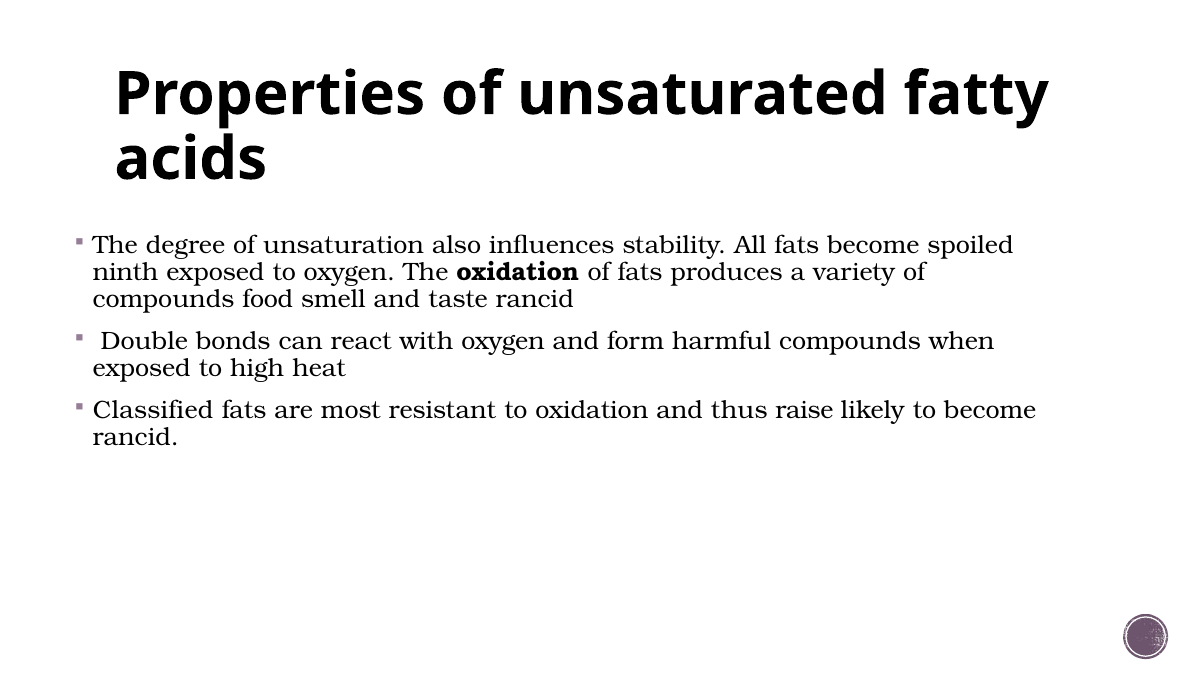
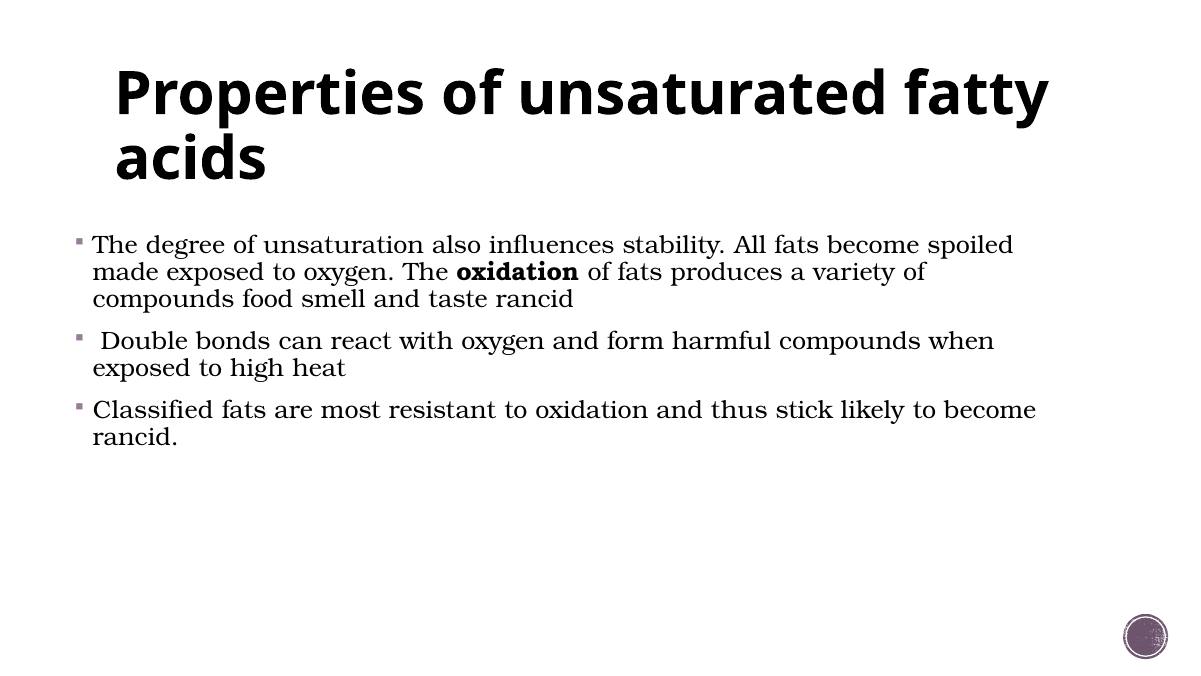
ninth: ninth -> made
raise: raise -> stick
